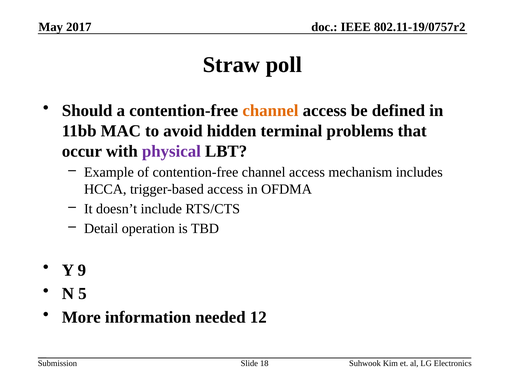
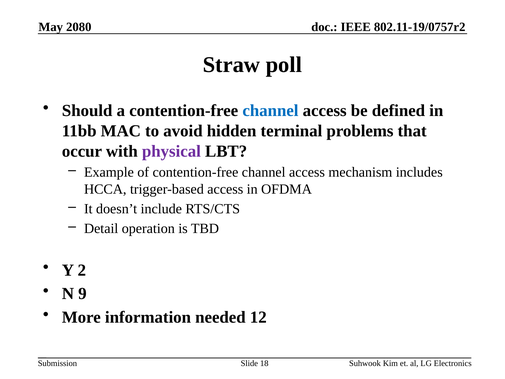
2017: 2017 -> 2080
channel at (270, 111) colour: orange -> blue
9: 9 -> 2
5: 5 -> 9
